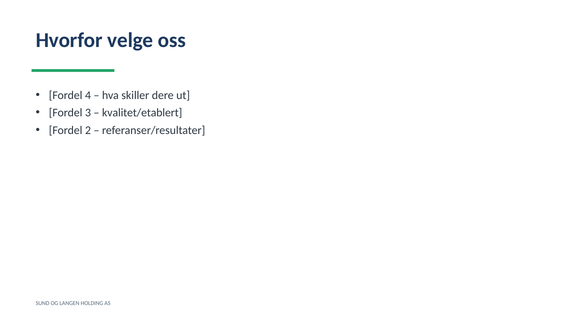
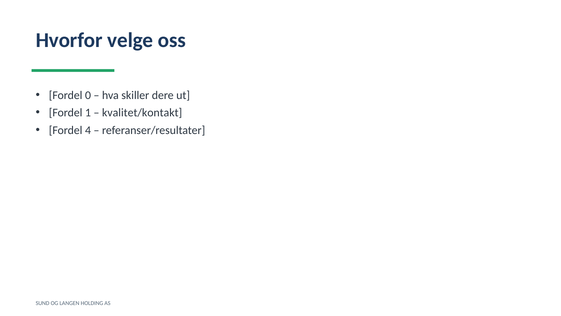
4: 4 -> 0
3: 3 -> 1
kvalitet/etablert: kvalitet/etablert -> kvalitet/kontakt
2: 2 -> 4
